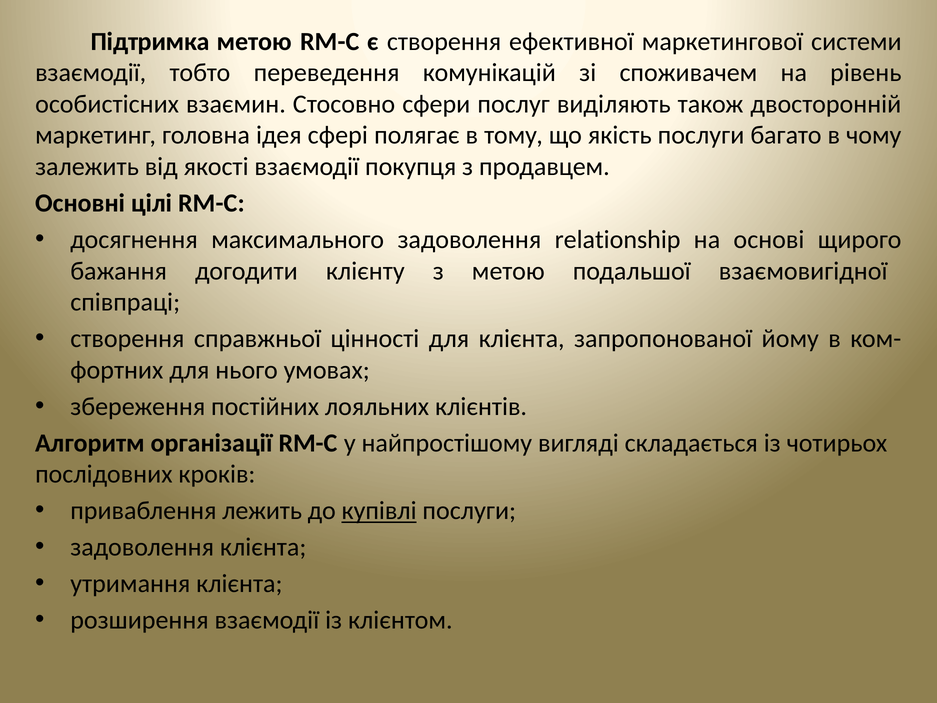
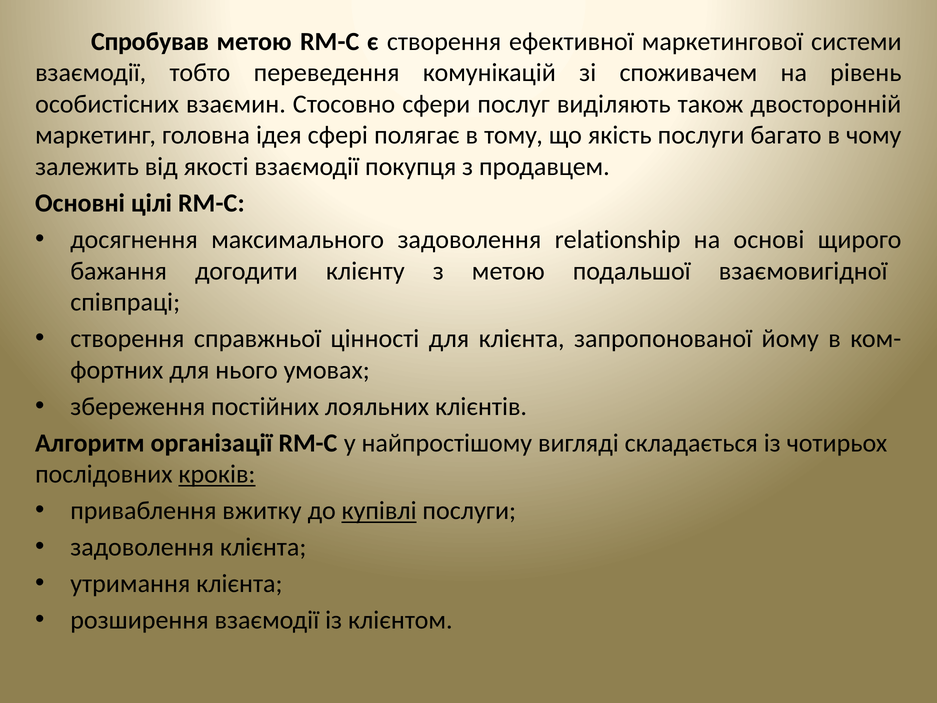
Підтримка: Підтримка -> Спробував
кроків underline: none -> present
лежить: лежить -> вжитку
